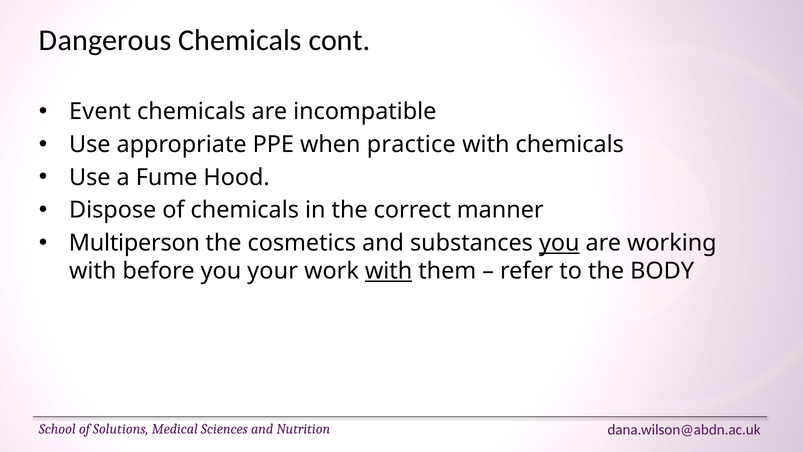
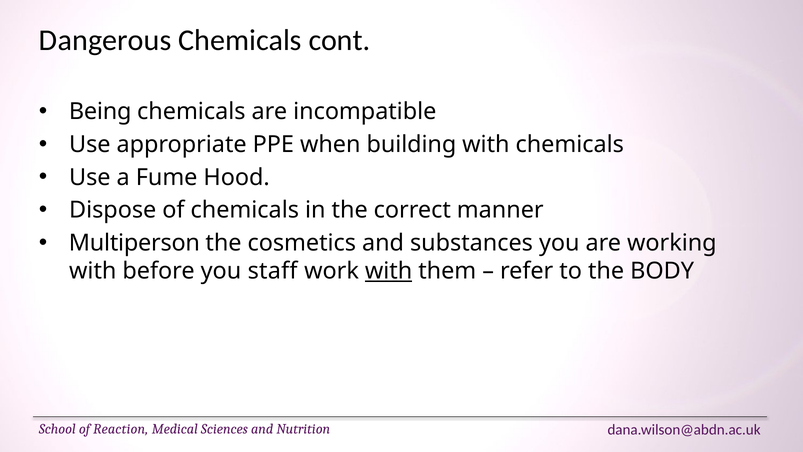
Event: Event -> Being
practice: practice -> building
you at (559, 243) underline: present -> none
your: your -> staff
Solutions: Solutions -> Reaction
